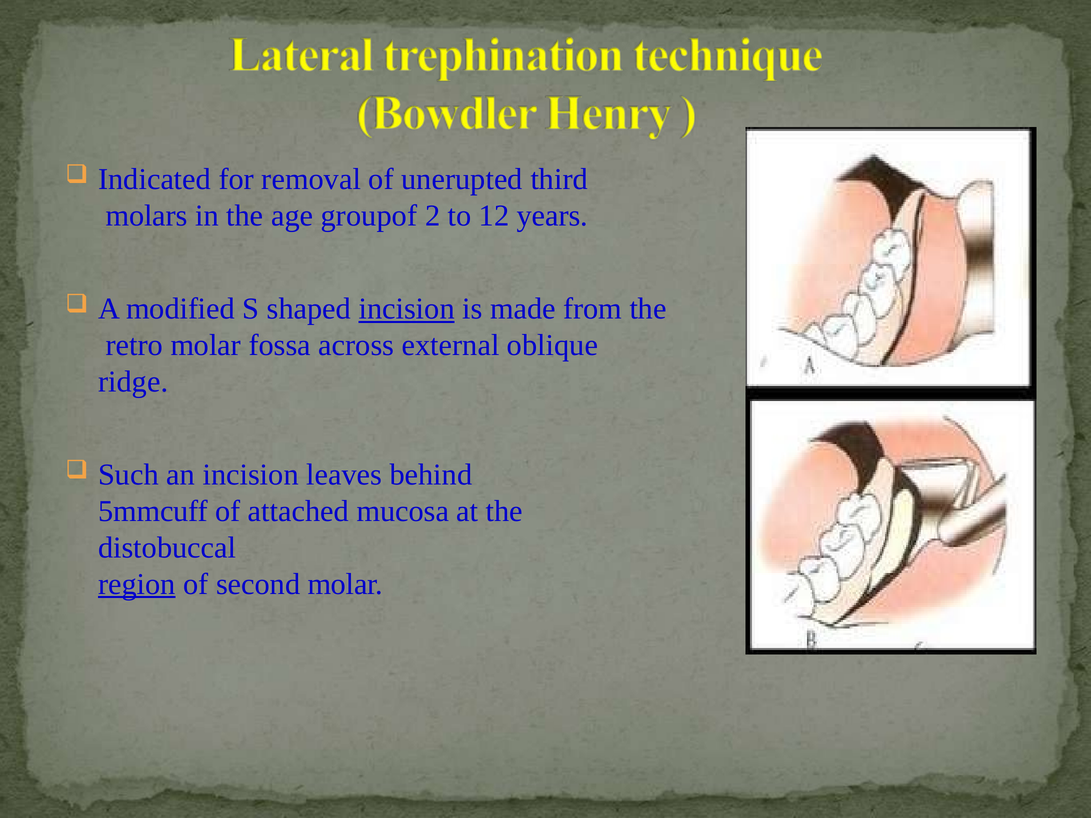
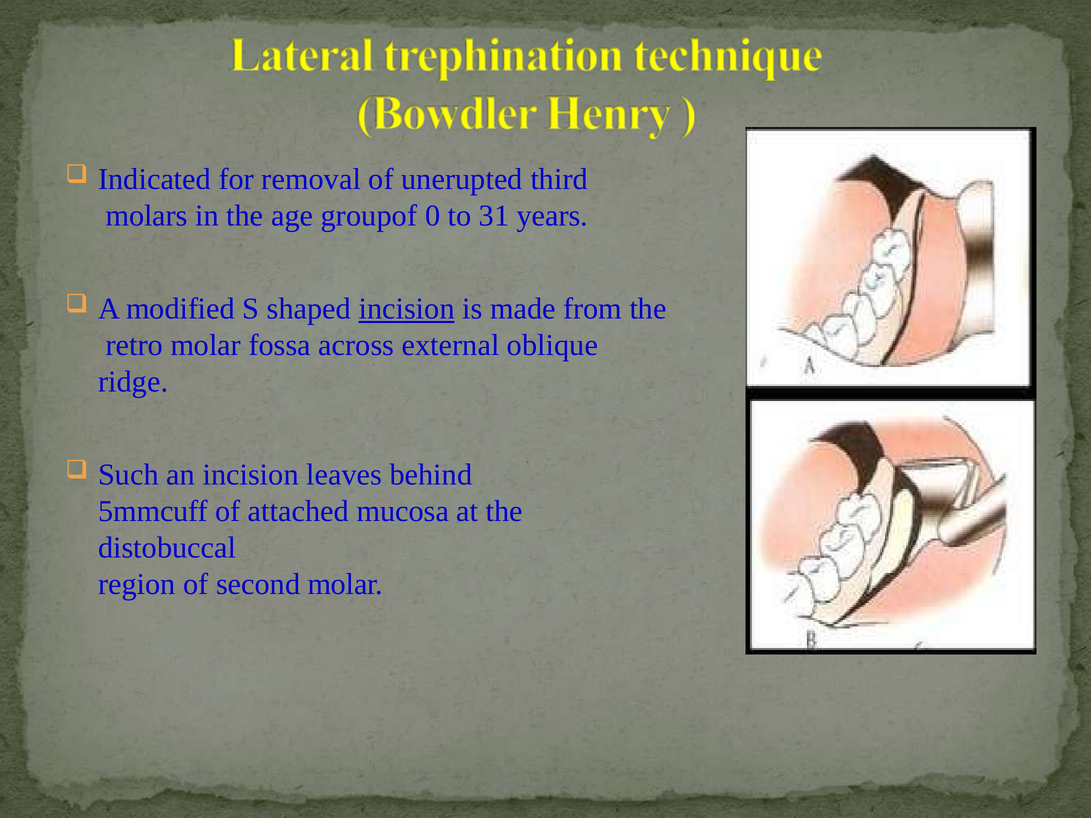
2: 2 -> 0
12: 12 -> 31
region underline: present -> none
